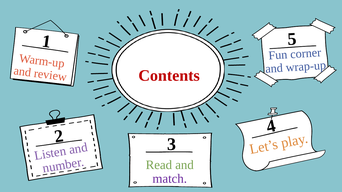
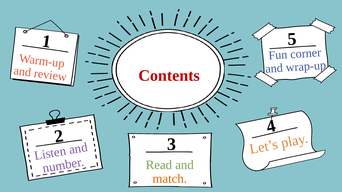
match colour: purple -> orange
